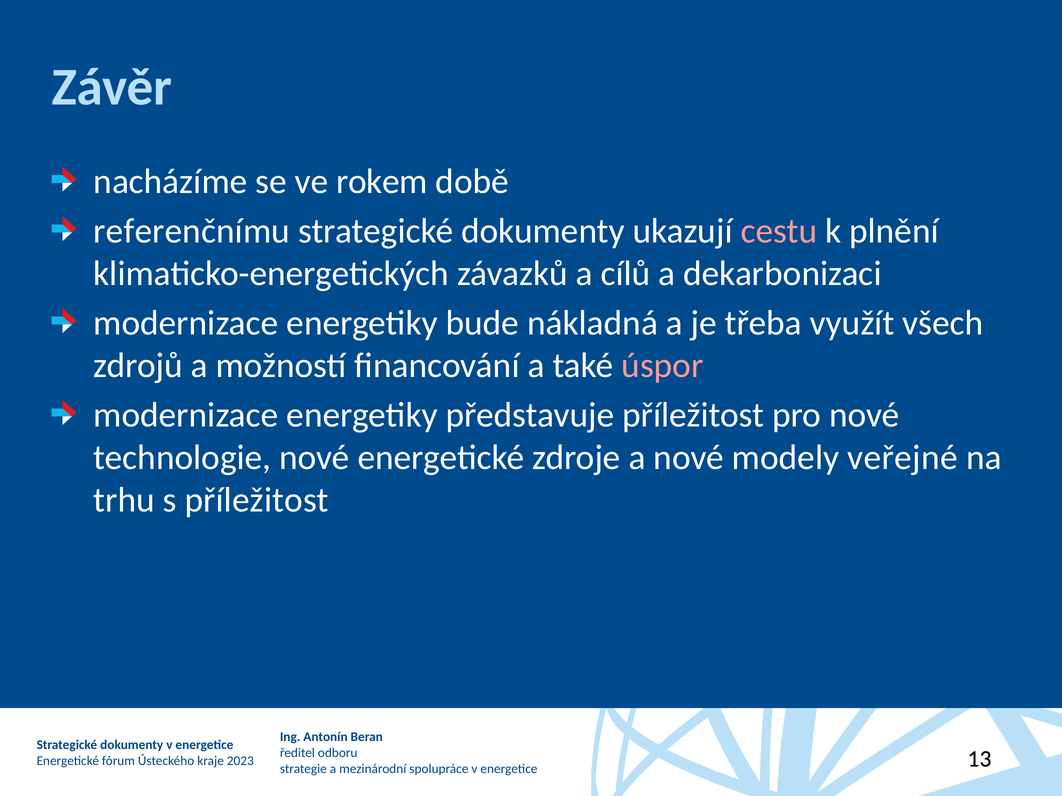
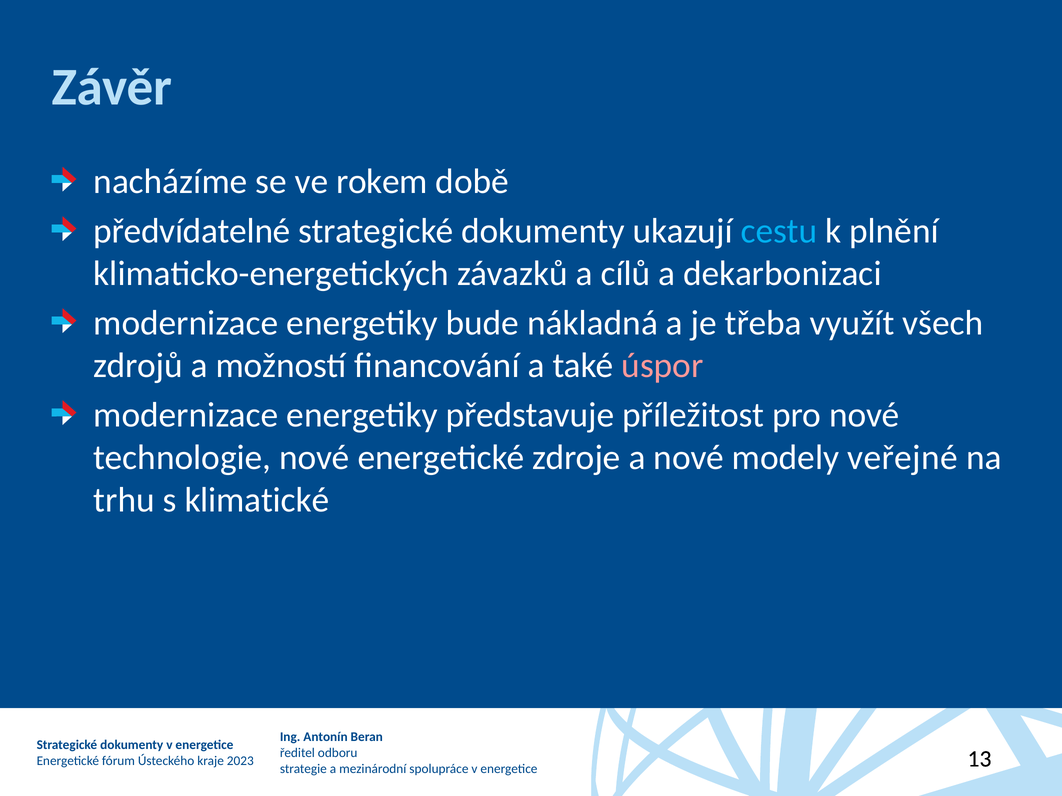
referenčnímu: referenčnímu -> předvídatelné
cestu colour: pink -> light blue
s příležitost: příležitost -> klimatické
